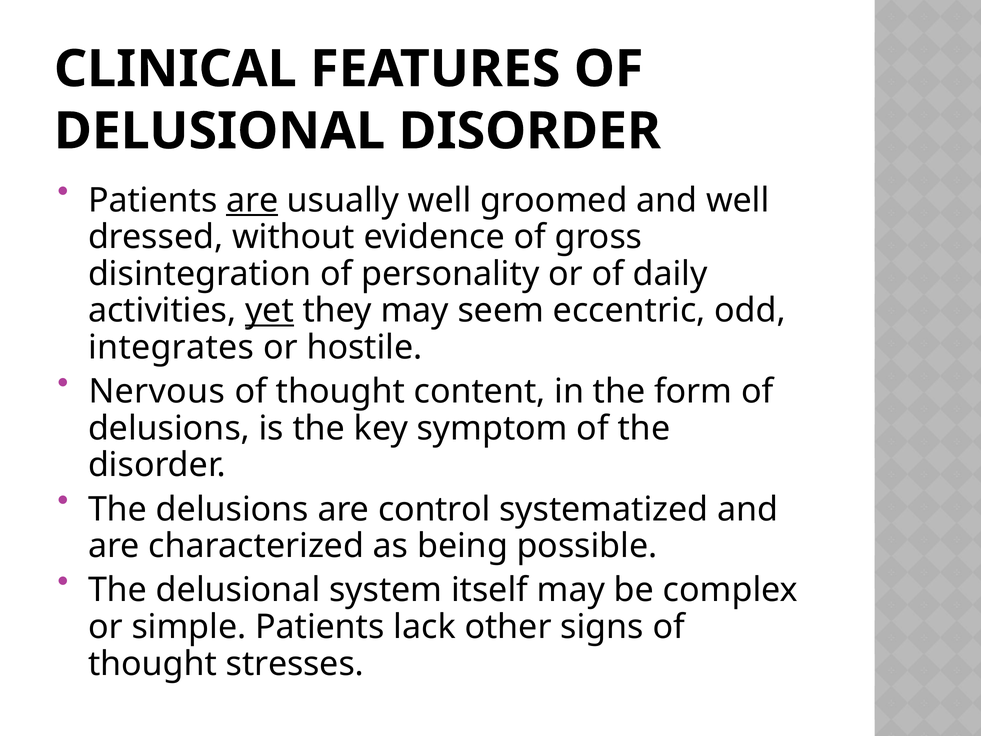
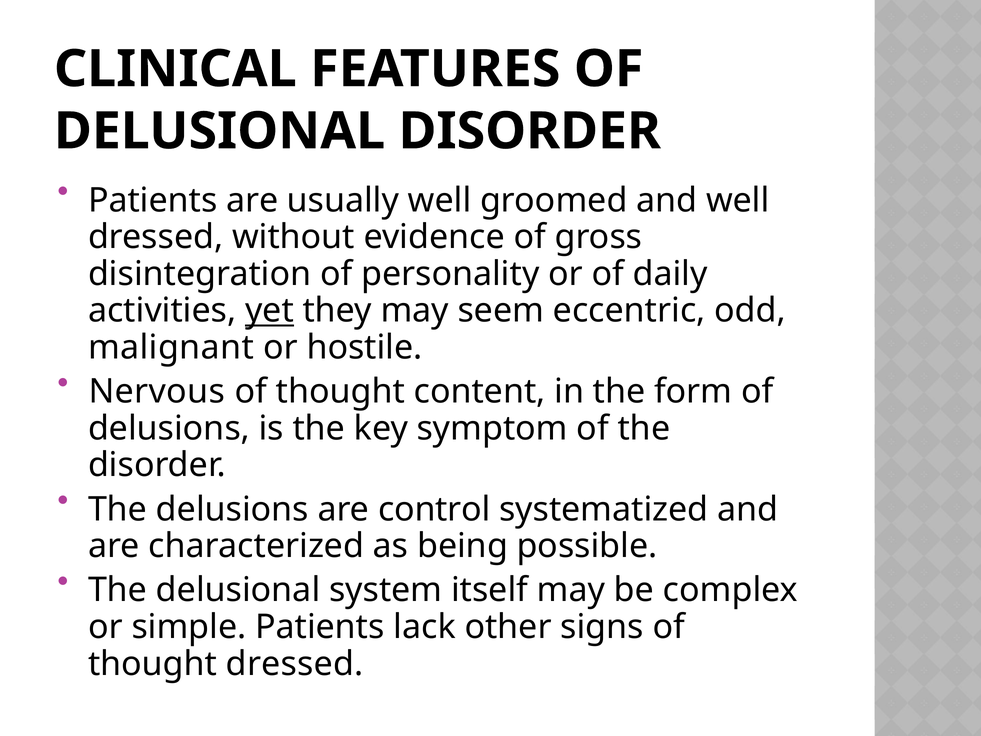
are at (252, 200) underline: present -> none
integrates: integrates -> malignant
thought stresses: stresses -> dressed
